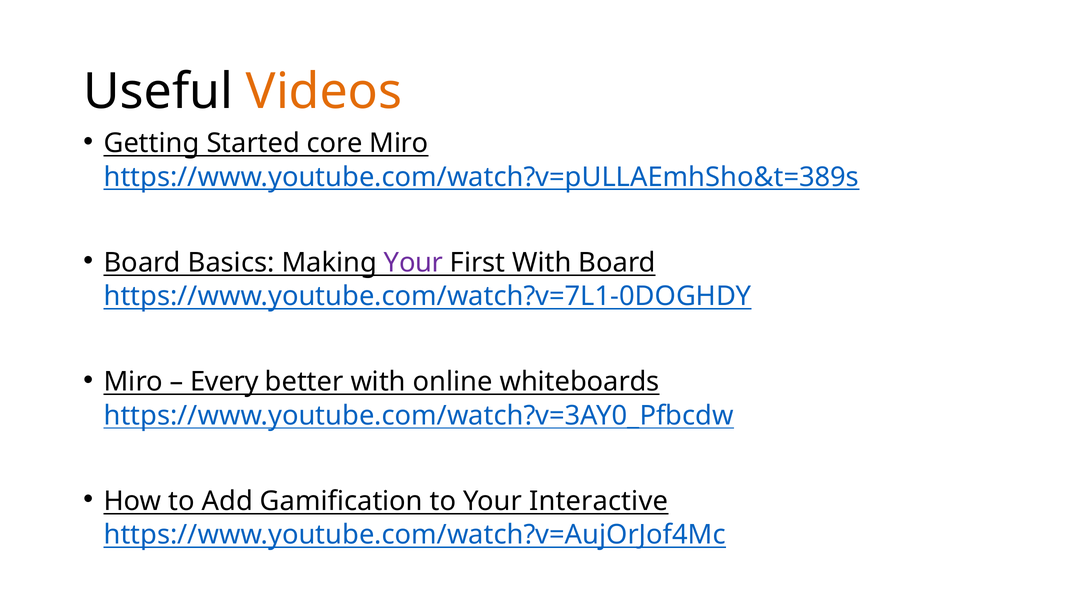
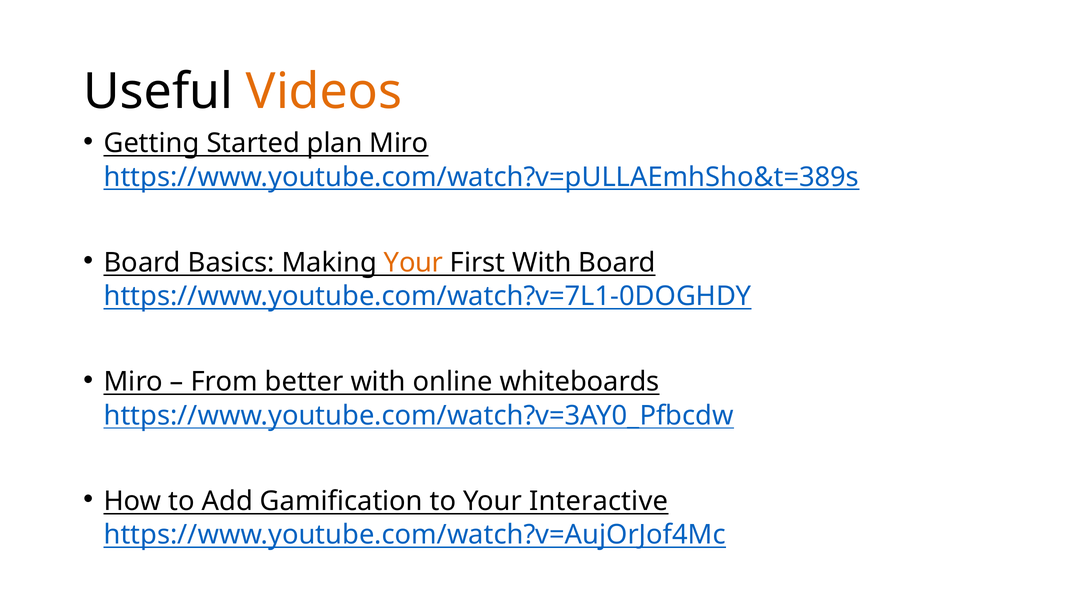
core: core -> plan
Your at (414, 263) colour: purple -> orange
Every: Every -> From
